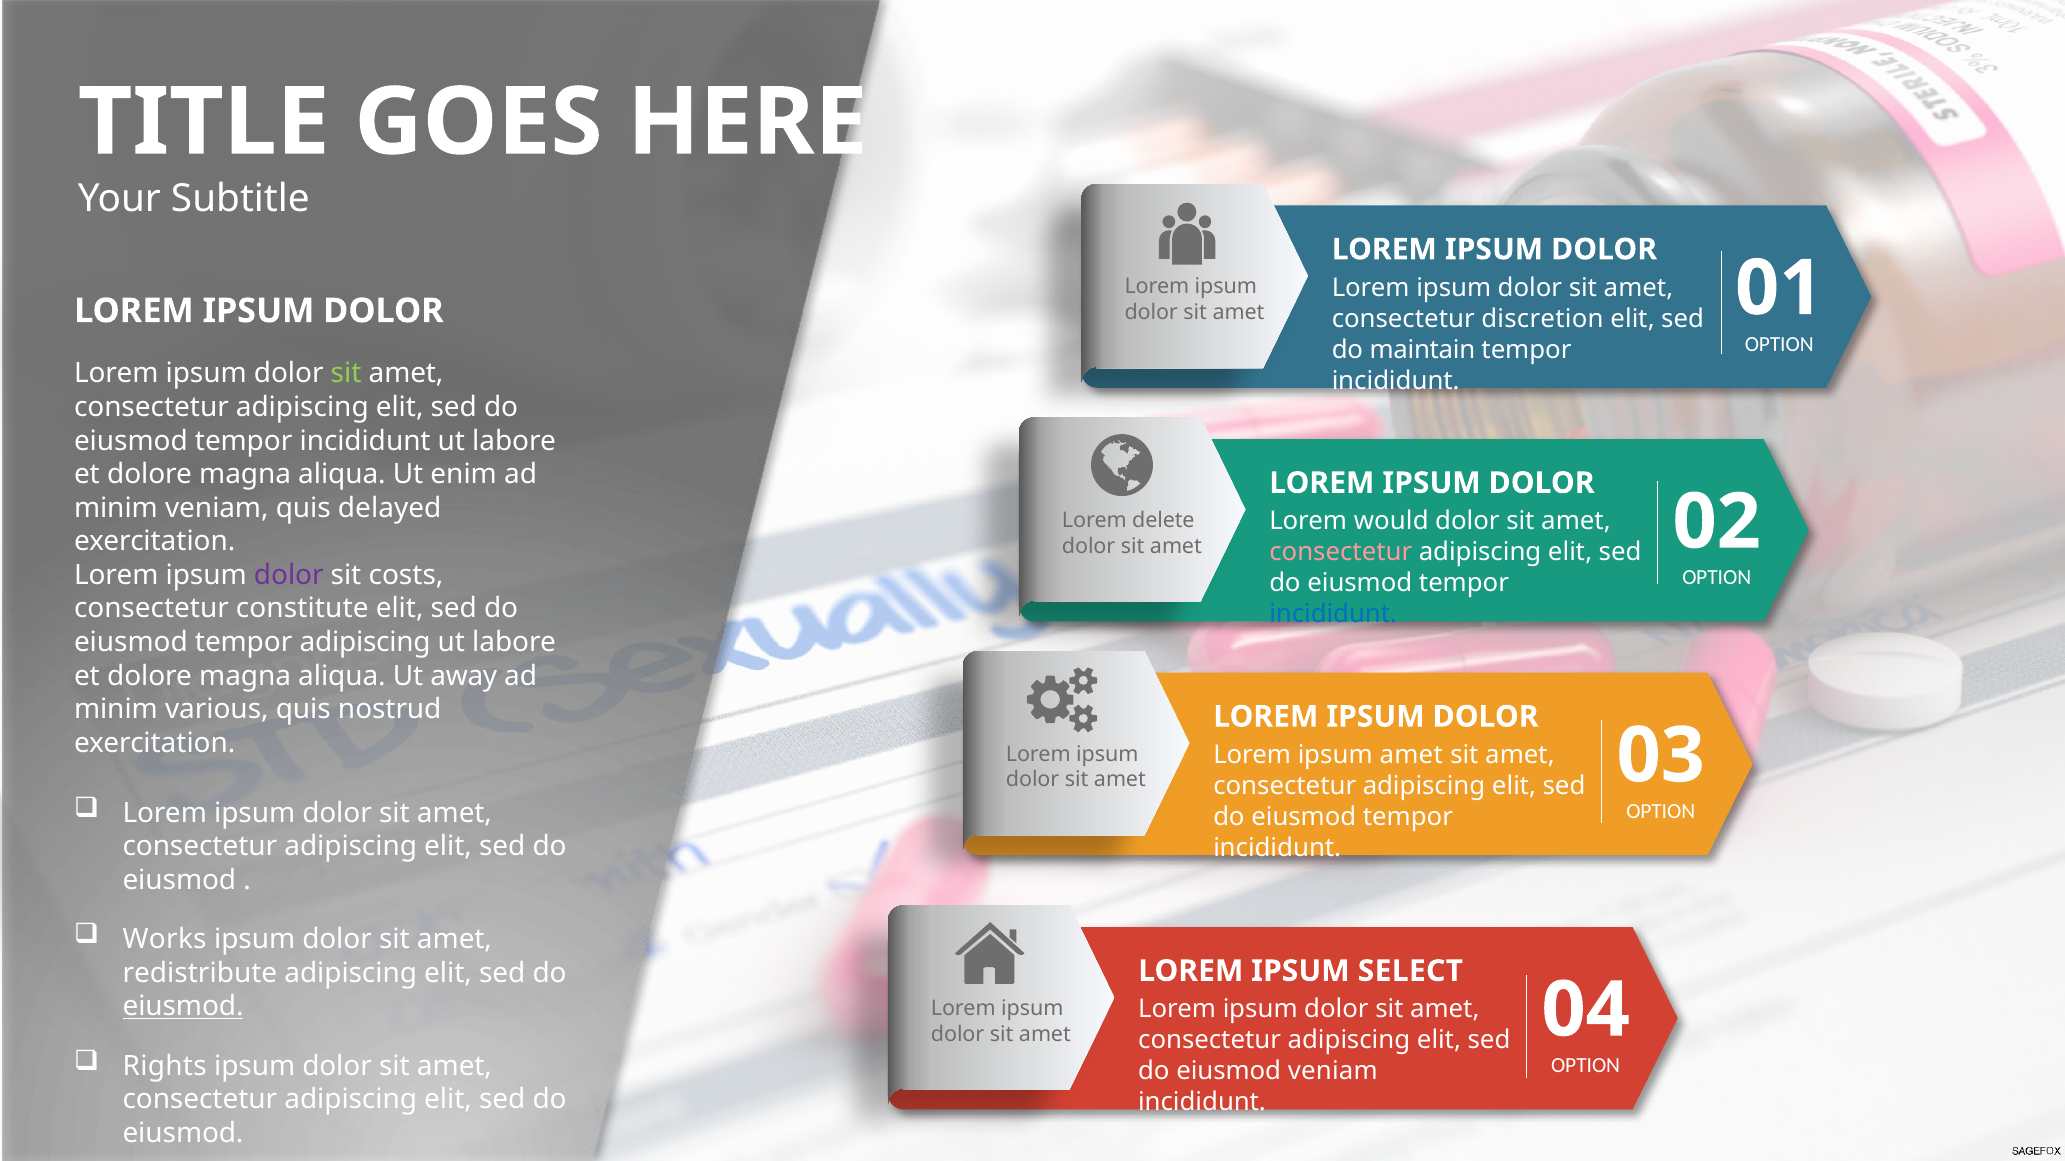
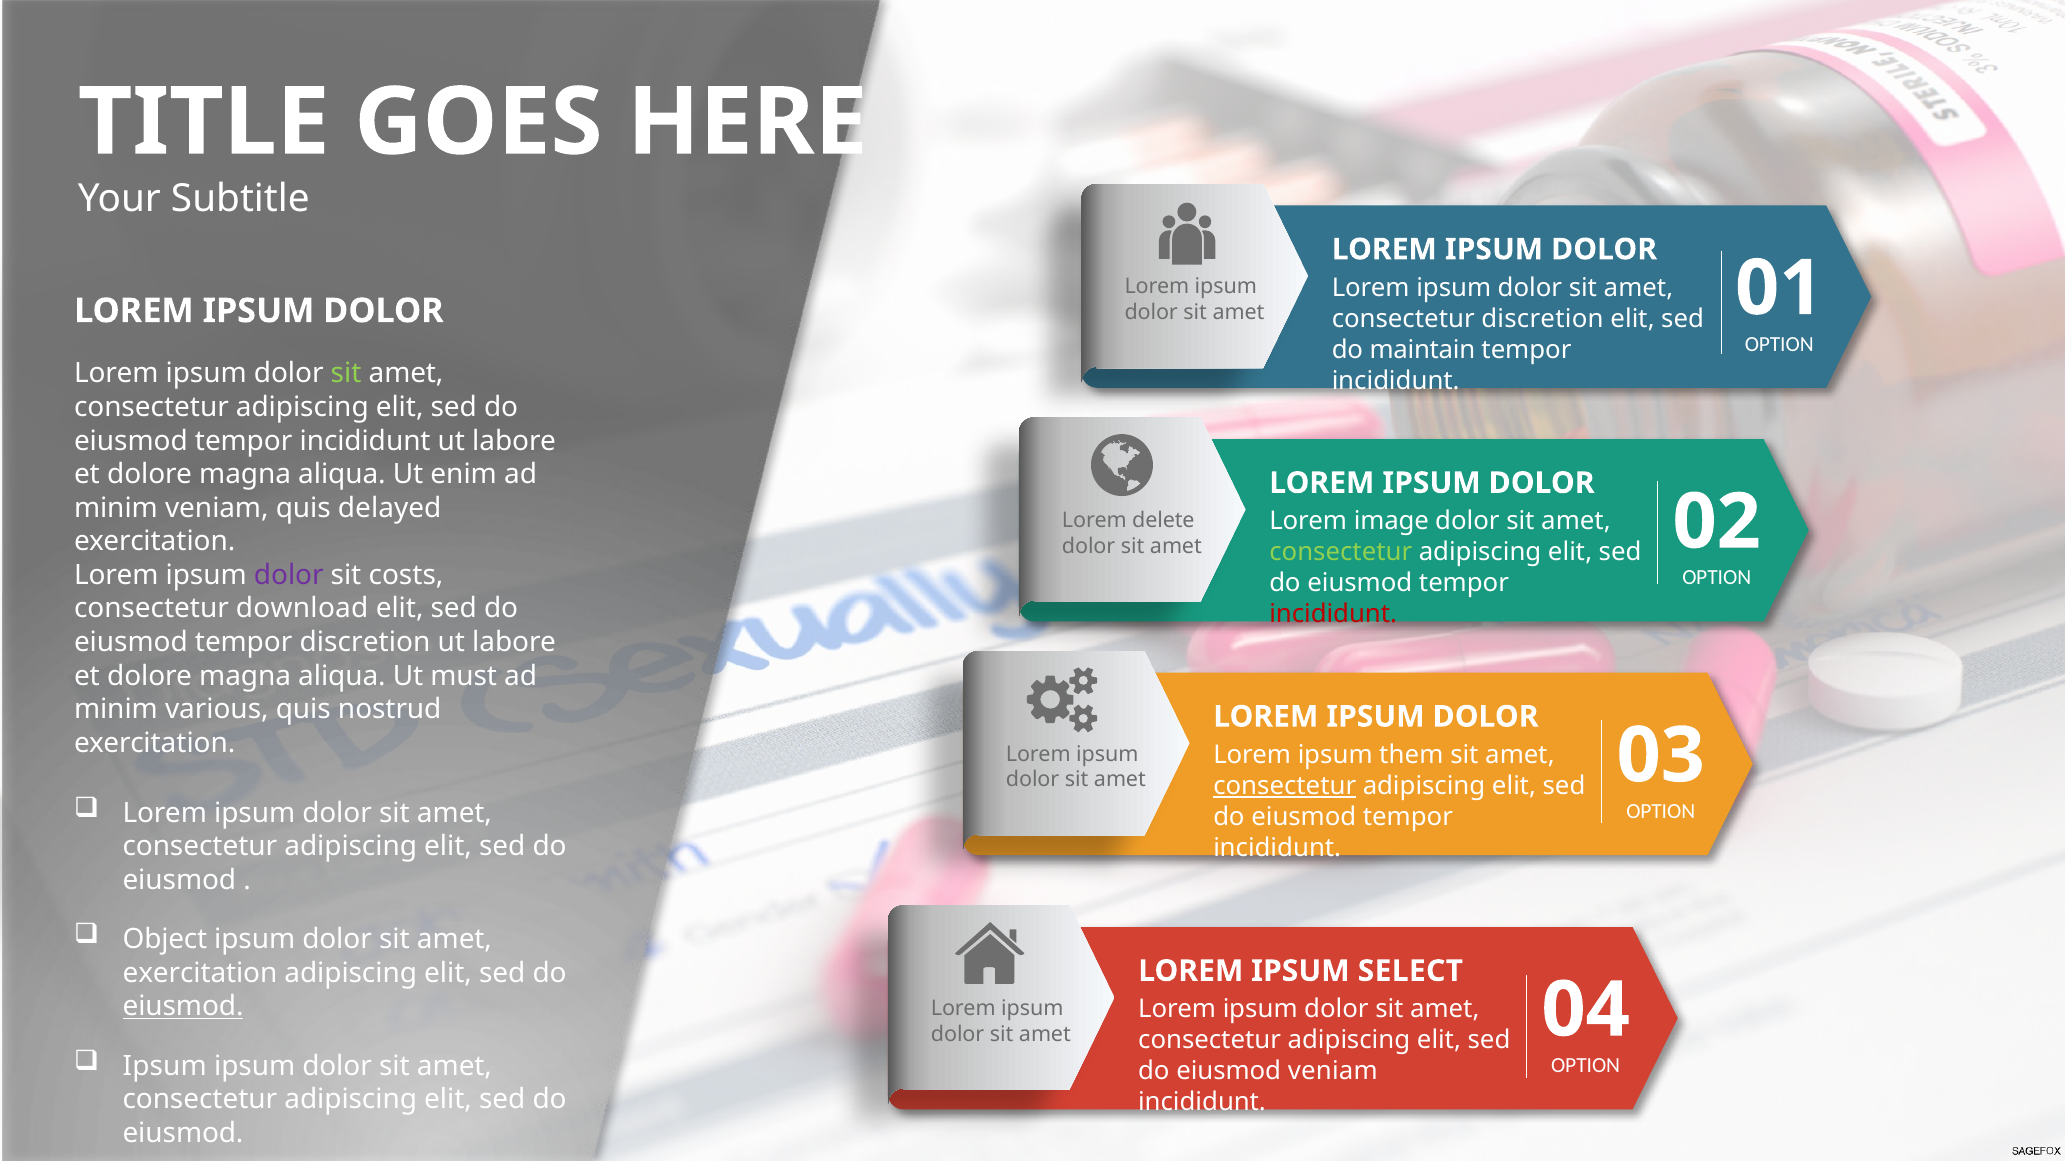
would: would -> image
consectetur at (1341, 553) colour: pink -> light green
constitute: constitute -> download
incididunt at (1333, 615) colour: blue -> red
tempor adipiscing: adipiscing -> discretion
away: away -> must
ipsum amet: amet -> them
consectetur at (1285, 786) underline: none -> present
Works: Works -> Object
redistribute at (200, 973): redistribute -> exercitation
Rights at (165, 1066): Rights -> Ipsum
